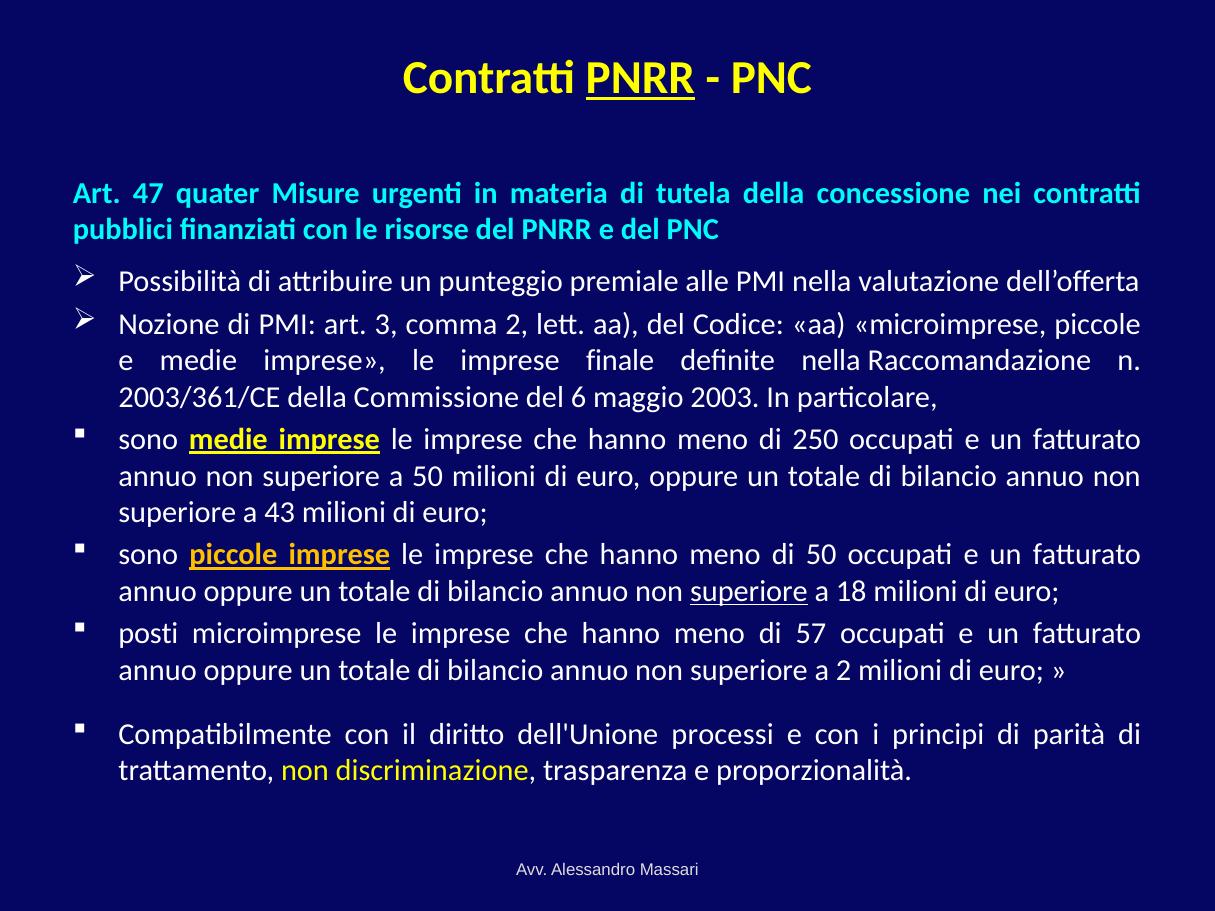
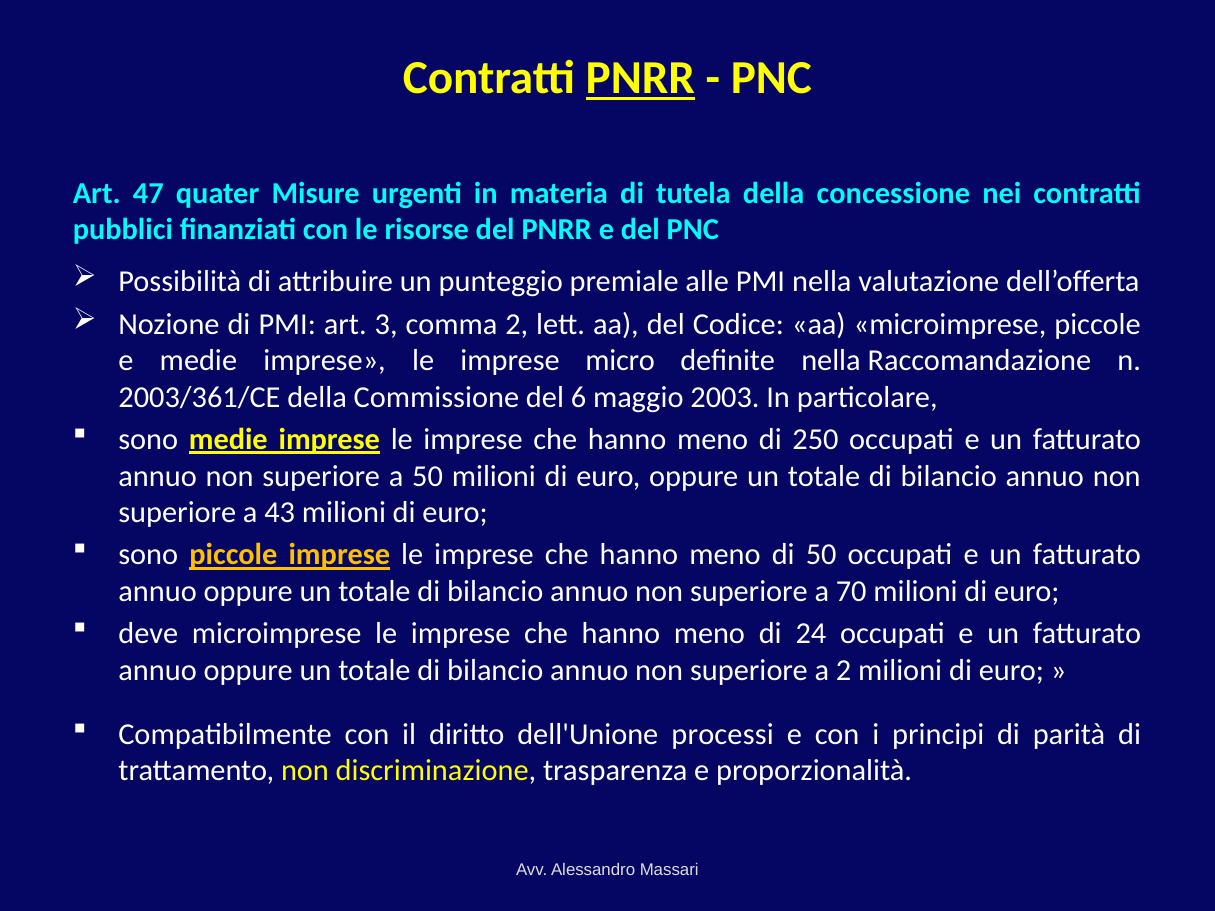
finale: finale -> micro
superiore at (749, 592) underline: present -> none
18: 18 -> 70
posti: posti -> deve
57: 57 -> 24
